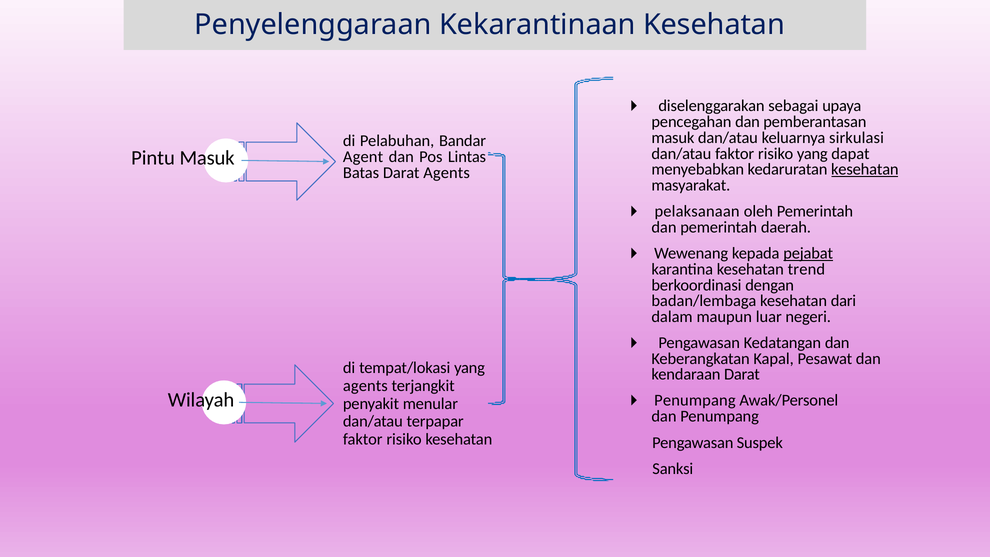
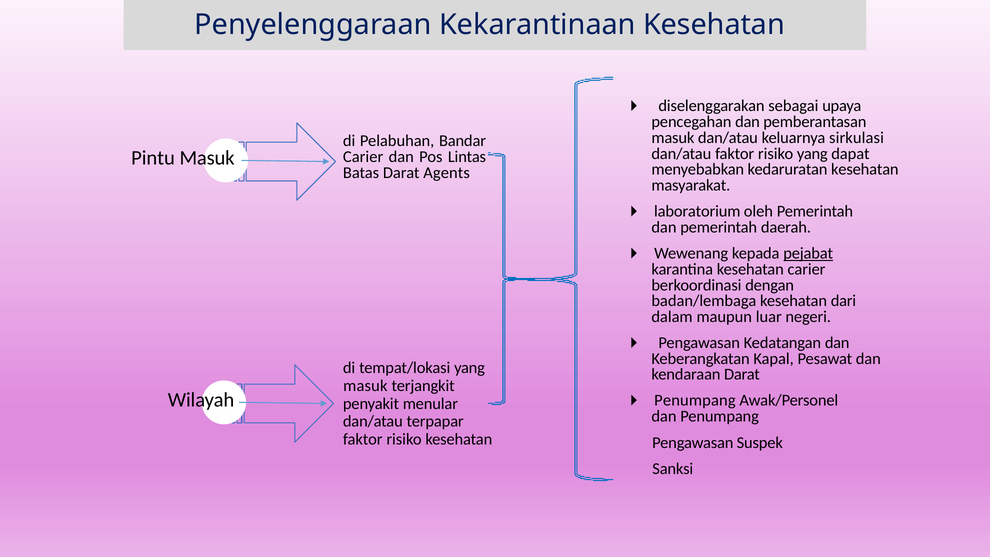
Agent at (363, 157): Agent -> Carier
kesehatan at (865, 169) underline: present -> none
pelaksanaan: pelaksanaan -> laboratorium
kesehatan trend: trend -> carier
agents at (365, 386): agents -> masuk
